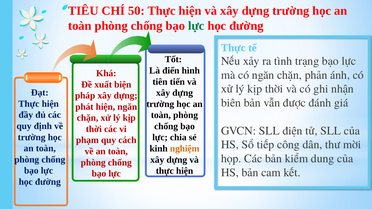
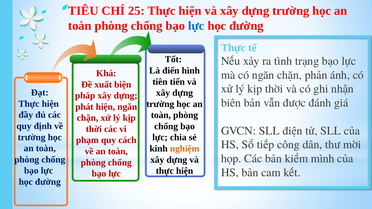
50: 50 -> 25
lực at (196, 26) colour: green -> blue
dung: dung -> mình
